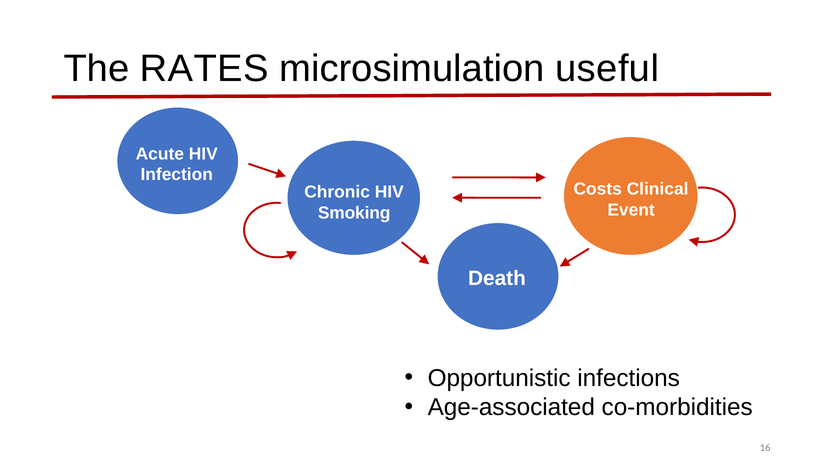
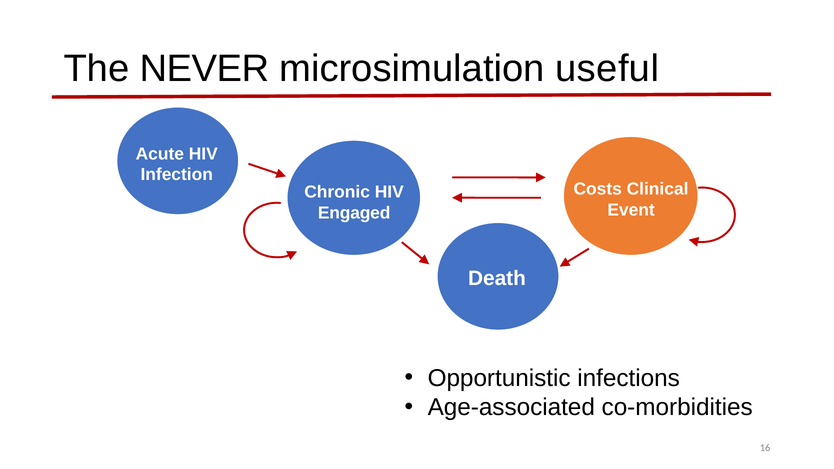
RATES: RATES -> NEVER
Smoking: Smoking -> Engaged
